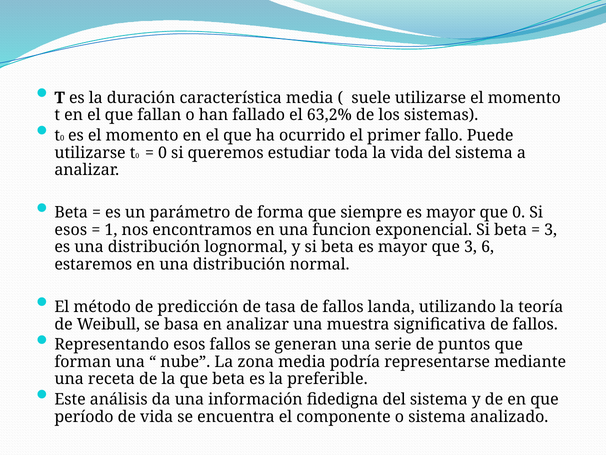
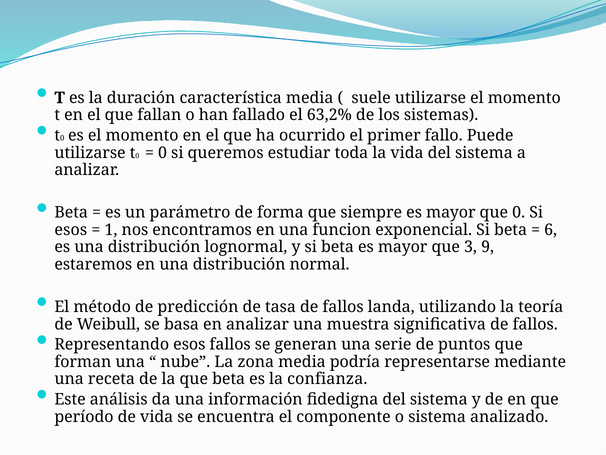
3 at (551, 230): 3 -> 6
6: 6 -> 9
preferible: preferible -> confianza
